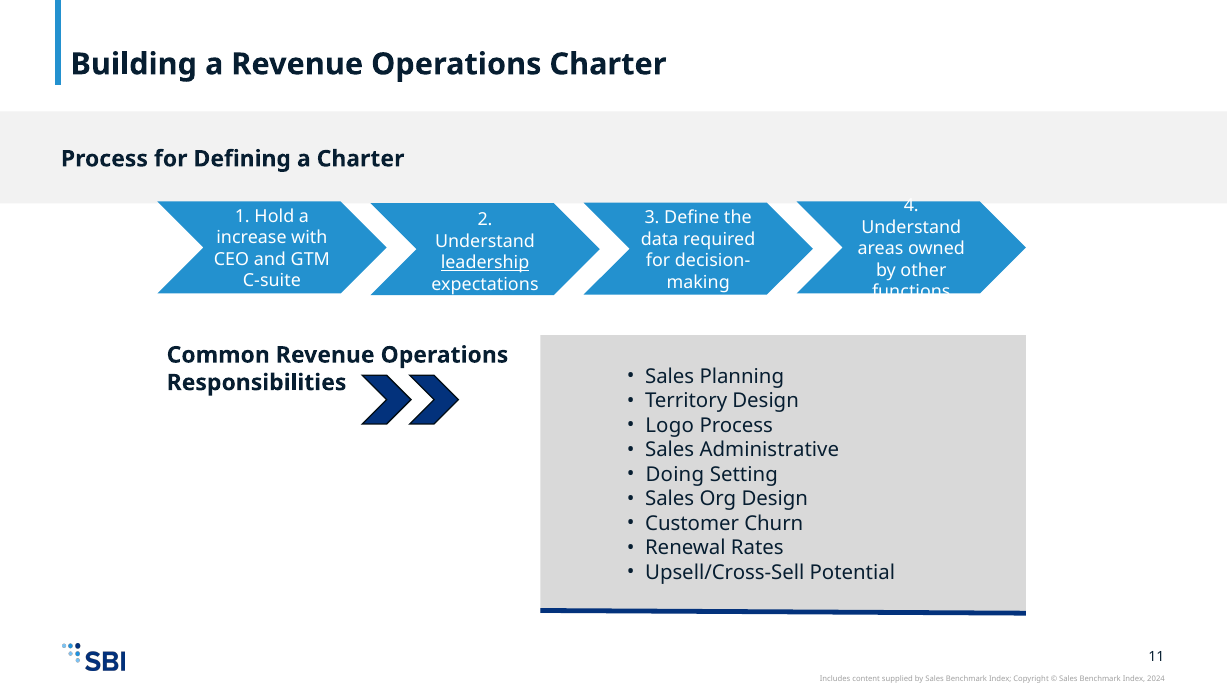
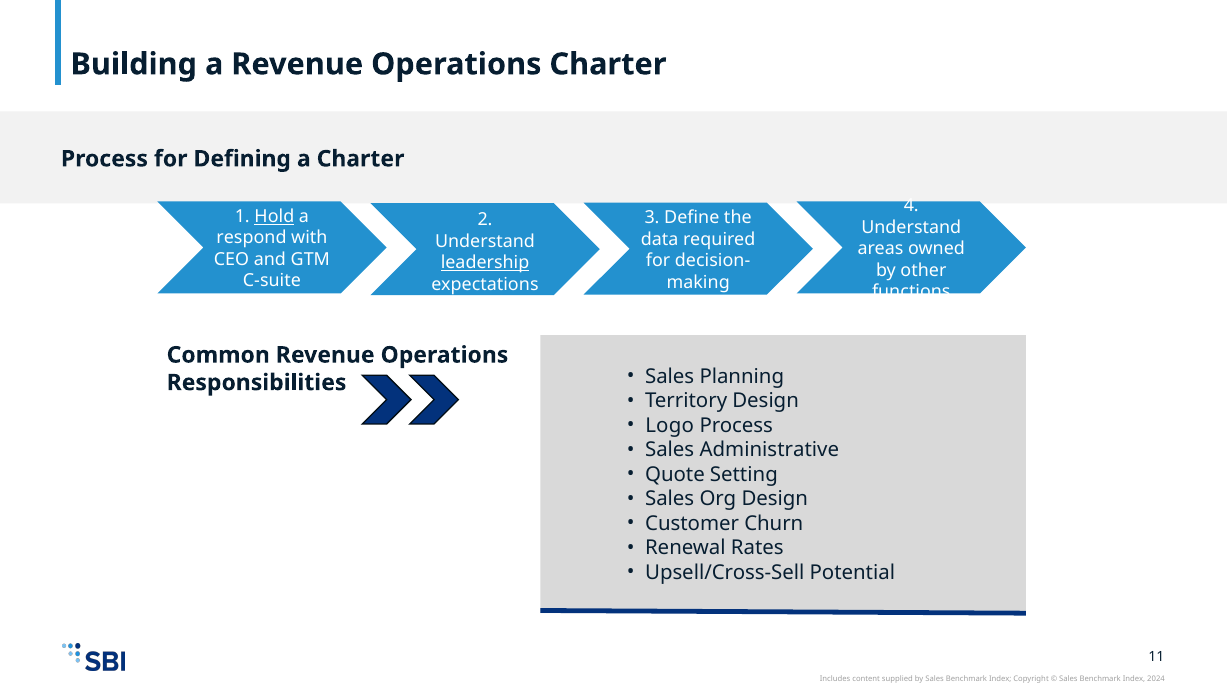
Hold underline: none -> present
increase: increase -> respond
Doing: Doing -> Quote
